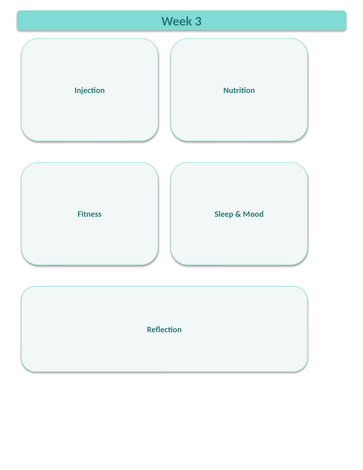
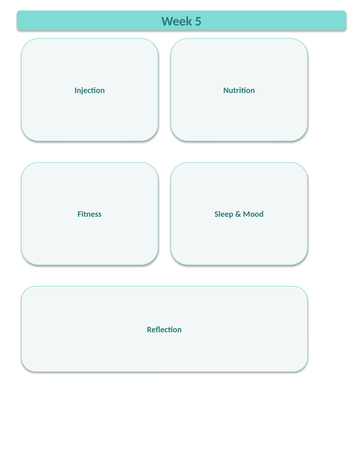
3: 3 -> 5
